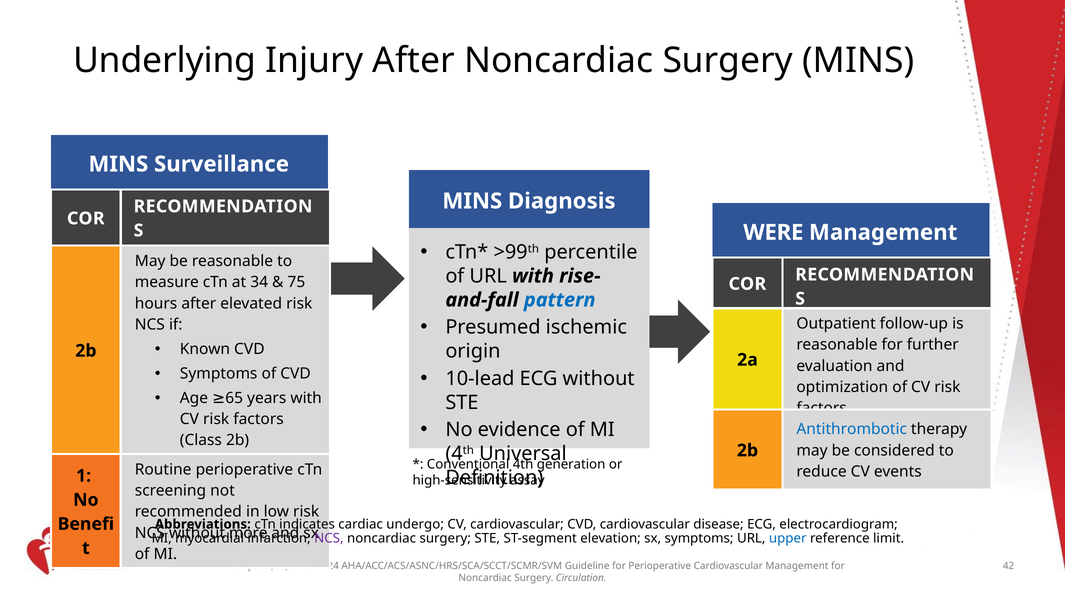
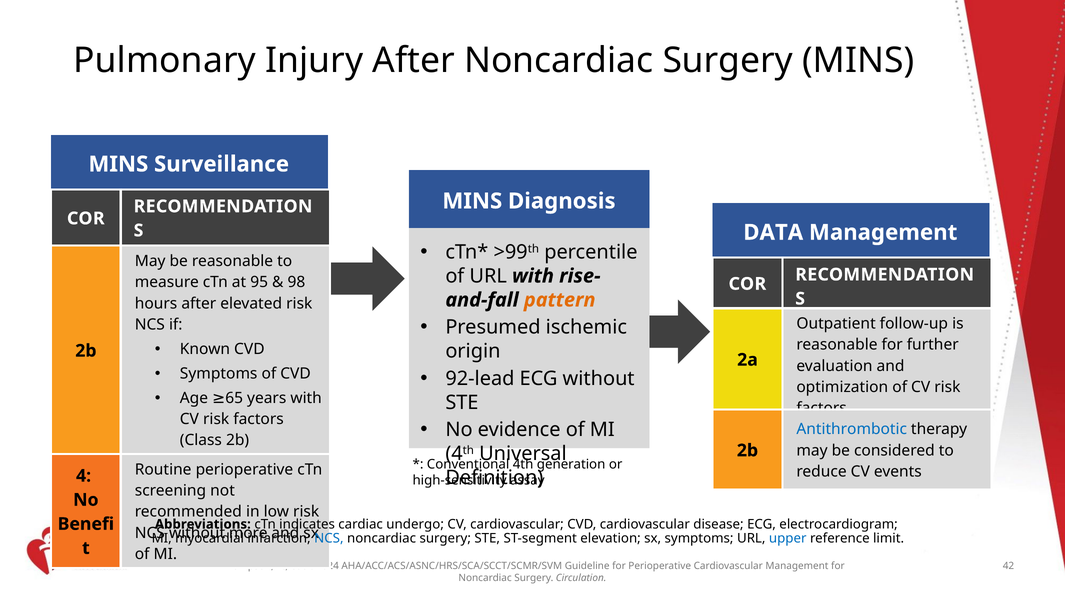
Underlying: Underlying -> Pulmonary
WERE: WERE -> DATA
34: 34 -> 95
75: 75 -> 98
pattern colour: blue -> orange
10-lead: 10-lead -> 92-lead
1: 1 -> 4
NCS at (329, 539) colour: purple -> blue
